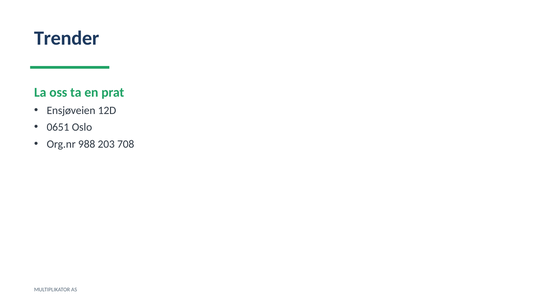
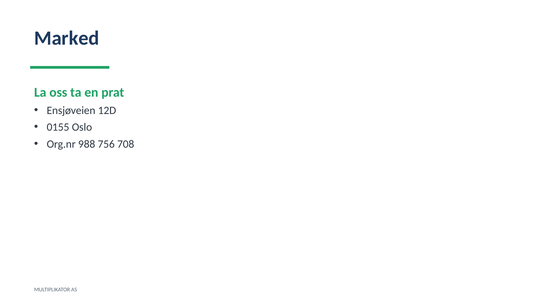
Trender: Trender -> Marked
0651: 0651 -> 0155
203: 203 -> 756
